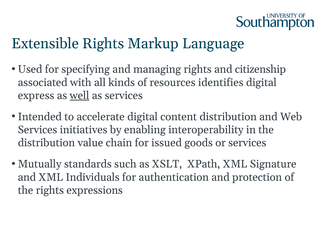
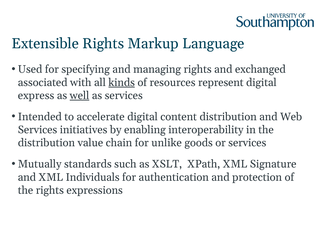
citizenship: citizenship -> exchanged
kinds underline: none -> present
identifies: identifies -> represent
issued: issued -> unlike
